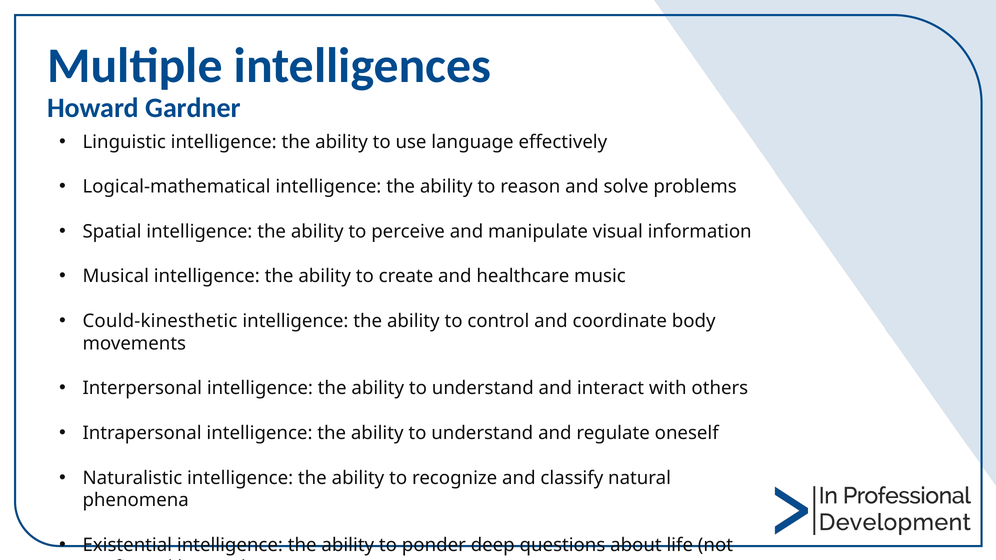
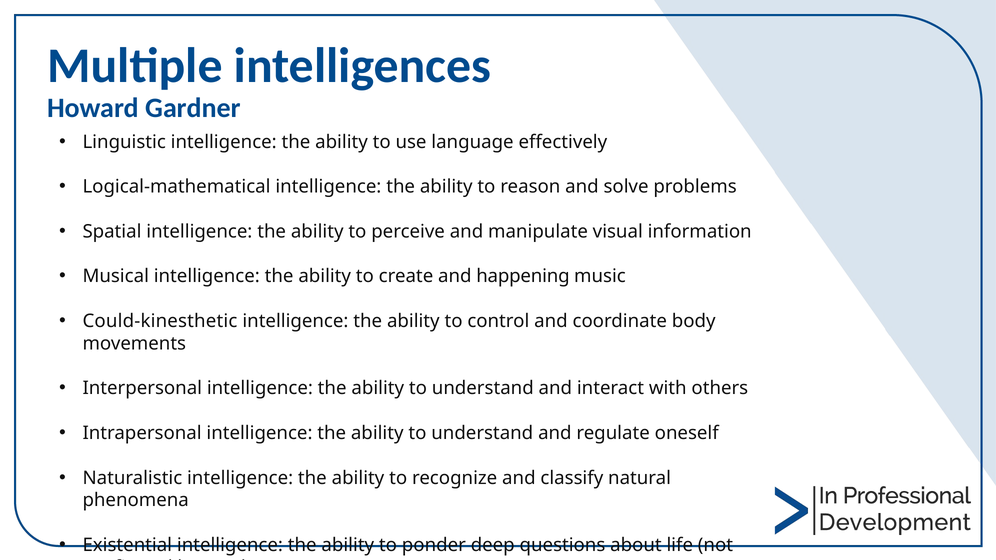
healthcare: healthcare -> happening
